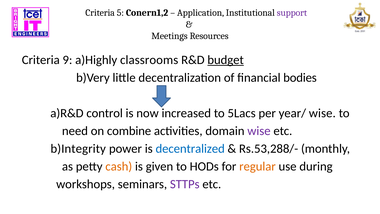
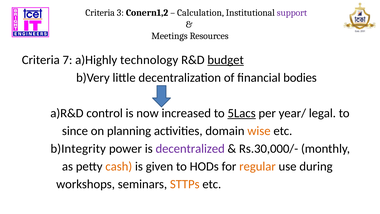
5: 5 -> 3
Application: Application -> Calculation
9: 9 -> 7
classrooms: classrooms -> technology
5Lacs underline: none -> present
year/ wise: wise -> legal
need: need -> since
combine: combine -> planning
wise at (259, 131) colour: purple -> orange
decentralized colour: blue -> purple
Rs.53,288/-: Rs.53,288/- -> Rs.30,000/-
STTPs colour: purple -> orange
